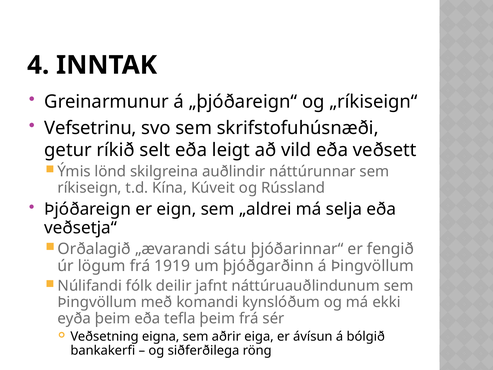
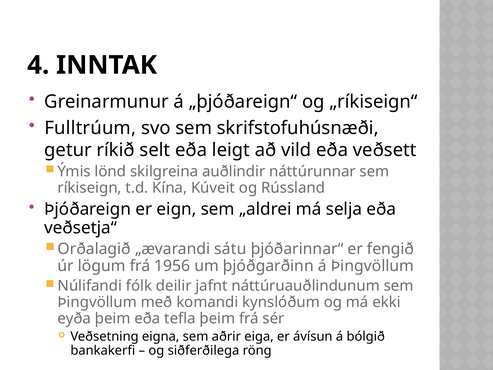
Vefsetrinu: Vefsetrinu -> Fulltrúum
1919: 1919 -> 1956
